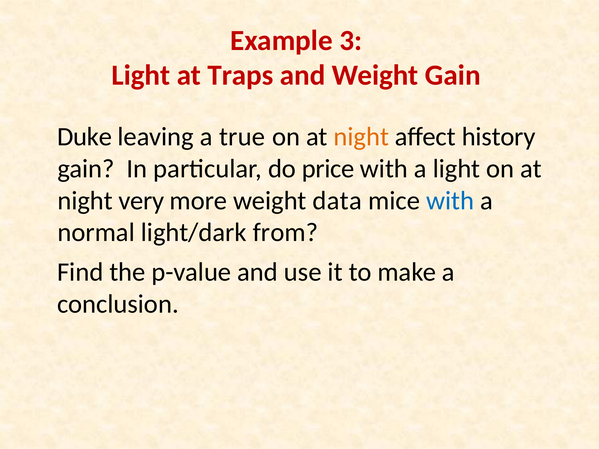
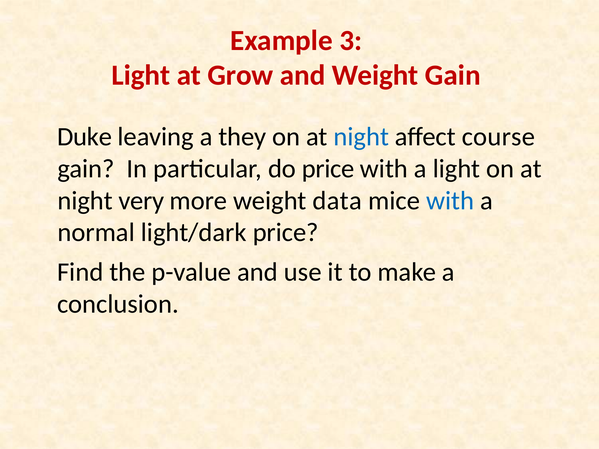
Traps: Traps -> Grow
true: true -> they
night at (361, 137) colour: orange -> blue
history: history -> course
light/dark from: from -> price
